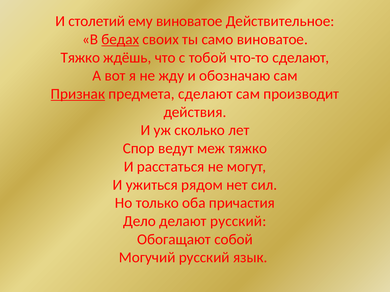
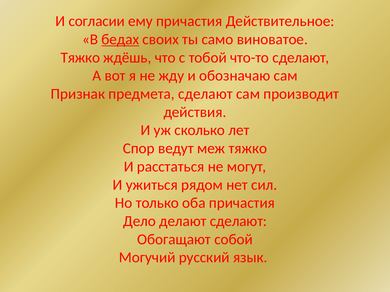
столетий: столетий -> согласии
ему виноватое: виноватое -> причастия
Признак underline: present -> none
делают русский: русский -> сделают
